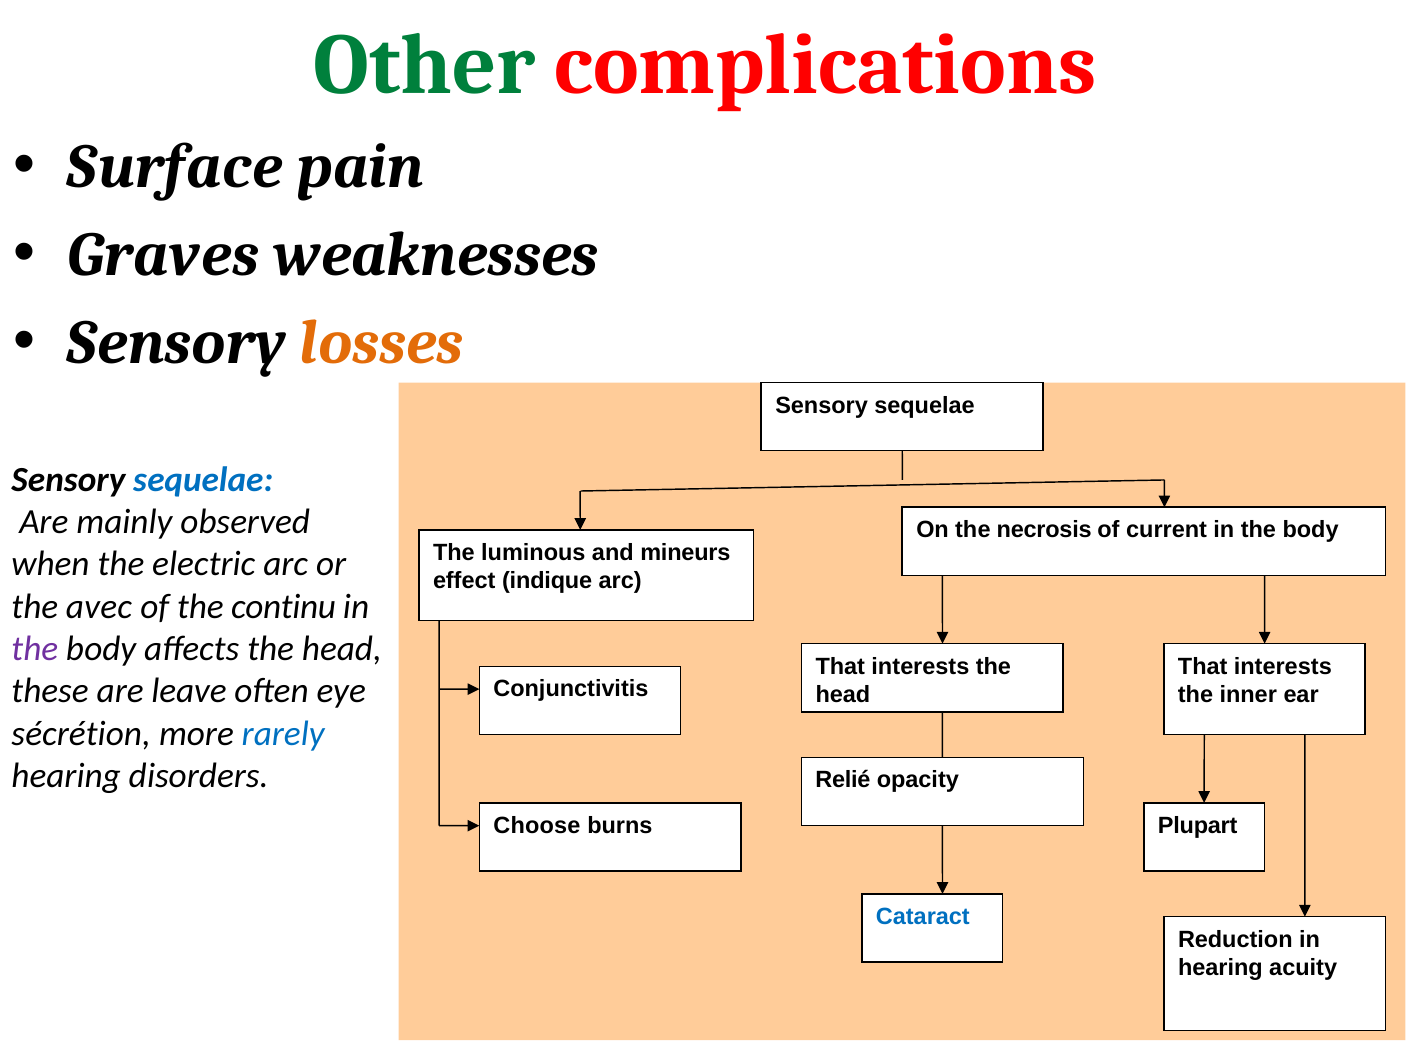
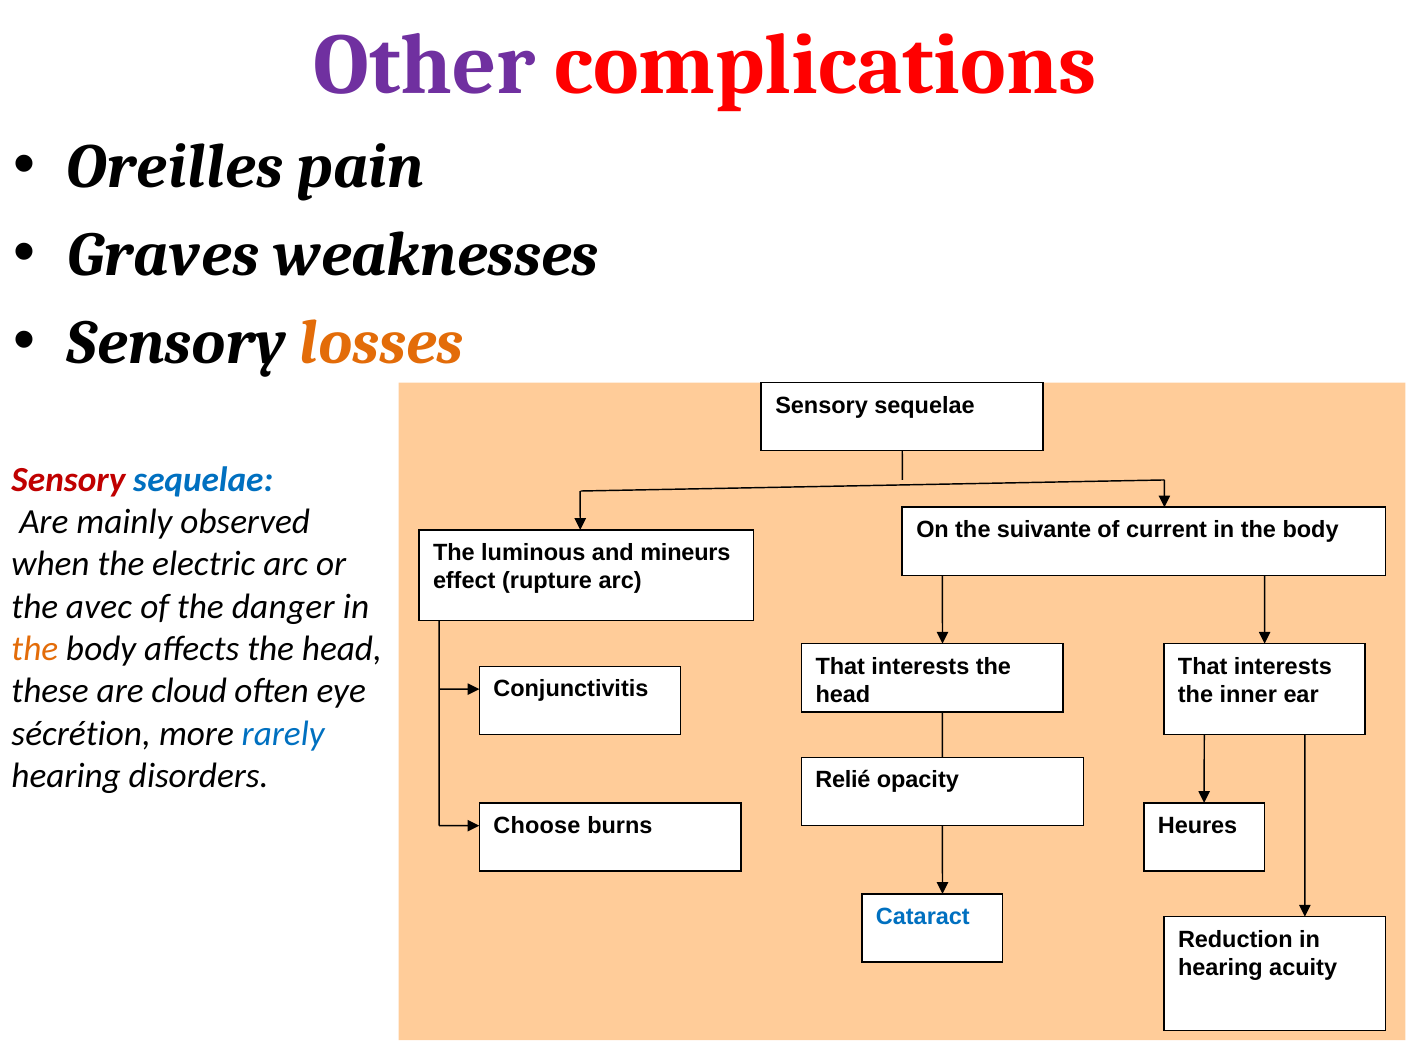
Other colour: green -> purple
Surface: Surface -> Oreilles
Sensory at (68, 480) colour: black -> red
necrosis: necrosis -> suivante
indique: indique -> rupture
continu: continu -> danger
the at (35, 649) colour: purple -> orange
leave: leave -> cloud
Plupart: Plupart -> Heures
